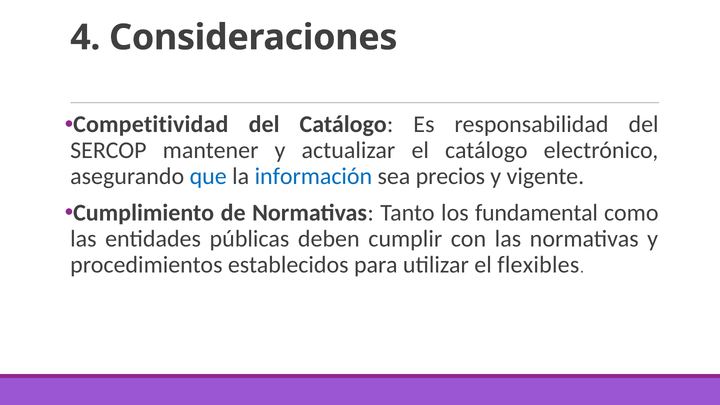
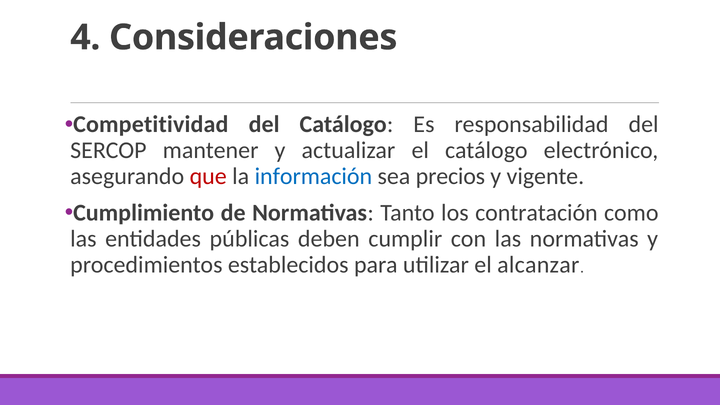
que colour: blue -> red
fundamental: fundamental -> contratación
flexibles: flexibles -> alcanzar
